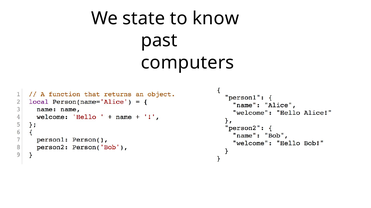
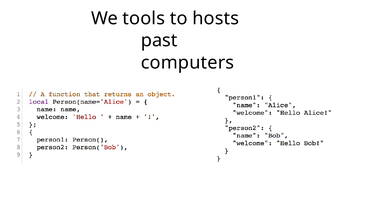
state: state -> tools
know: know -> hosts
